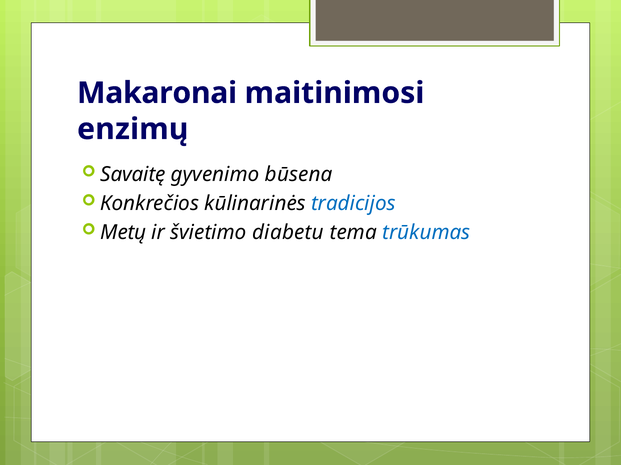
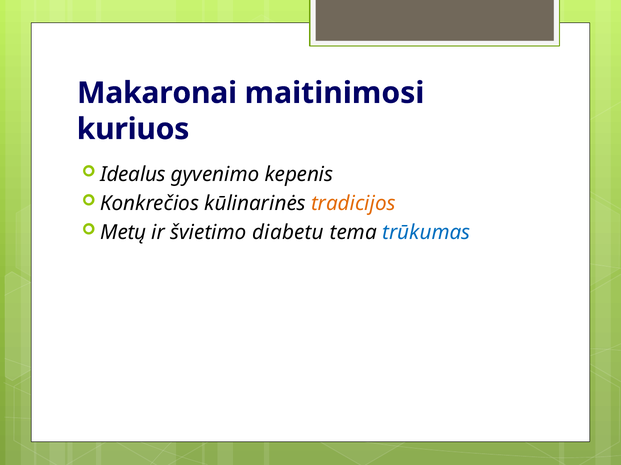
enzimų: enzimų -> kuriuos
Savaitę: Savaitę -> Idealus
būsena: būsena -> kepenis
tradicijos colour: blue -> orange
